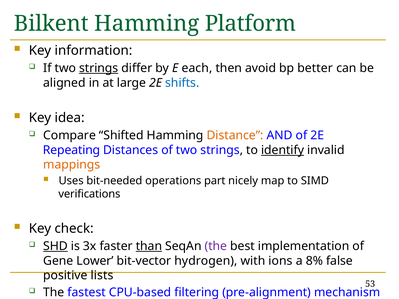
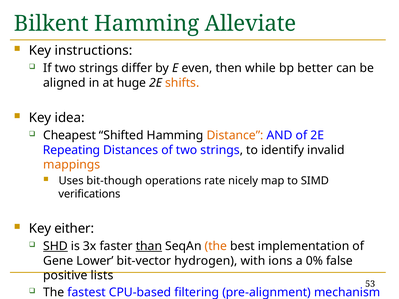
Platform: Platform -> Alleviate
information: information -> instructions
strings at (99, 68) underline: present -> none
each: each -> even
avoid: avoid -> while
large: large -> huge
shifts colour: blue -> orange
Compare: Compare -> Cheapest
identify underline: present -> none
bit-needed: bit-needed -> bit-though
part: part -> rate
check: check -> either
the at (216, 246) colour: purple -> orange
8%: 8% -> 0%
